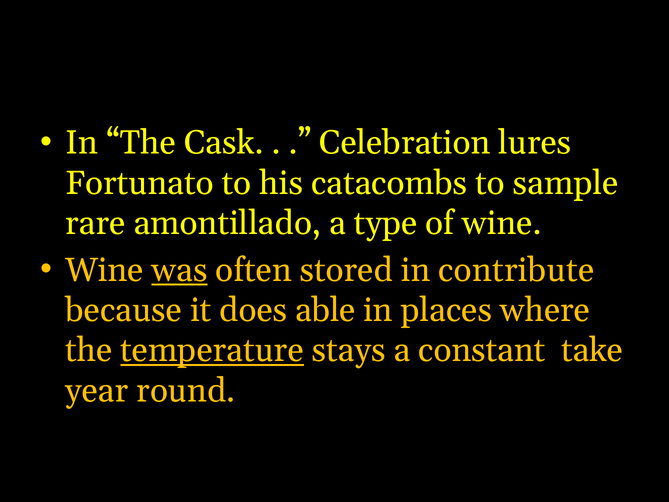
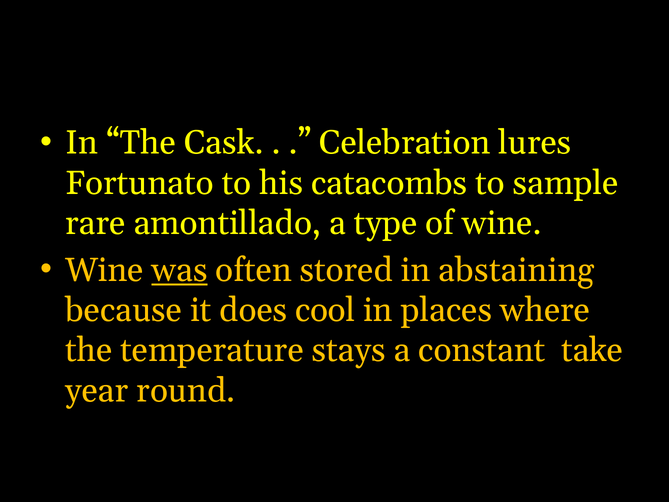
contribute: contribute -> abstaining
able: able -> cool
temperature underline: present -> none
